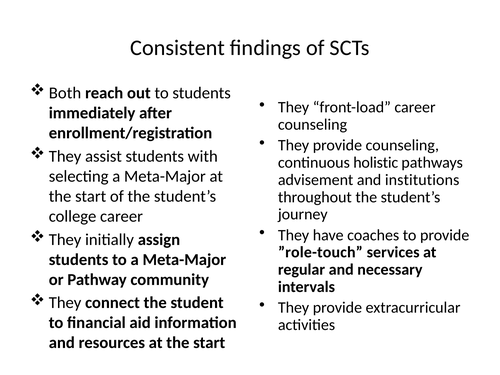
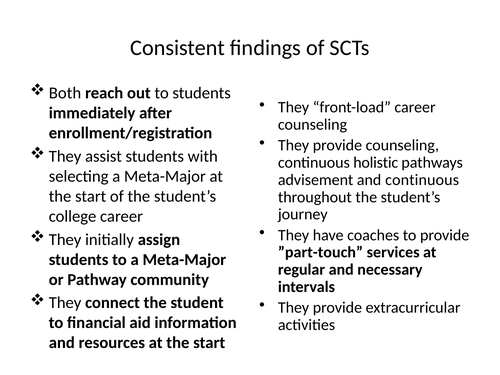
and institutions: institutions -> continuous
”role-touch: ”role-touch -> ”part-touch
